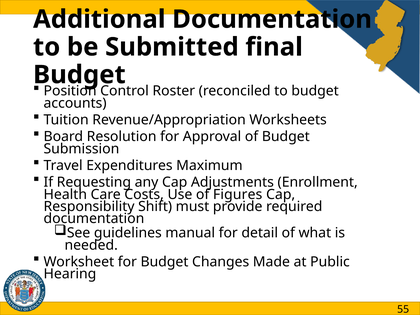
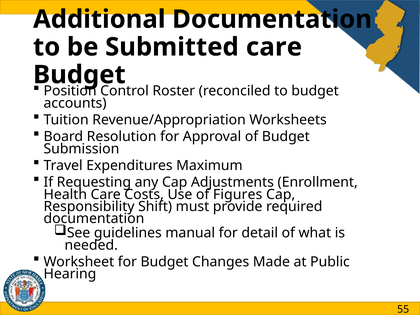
Submitted final: final -> care
